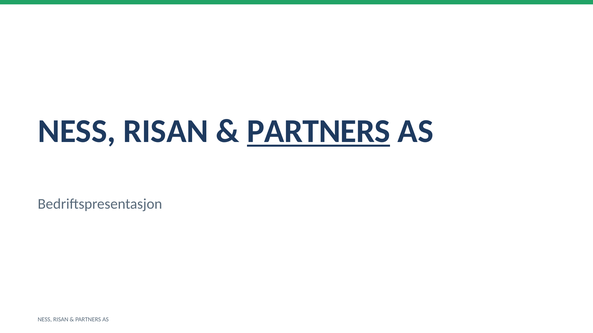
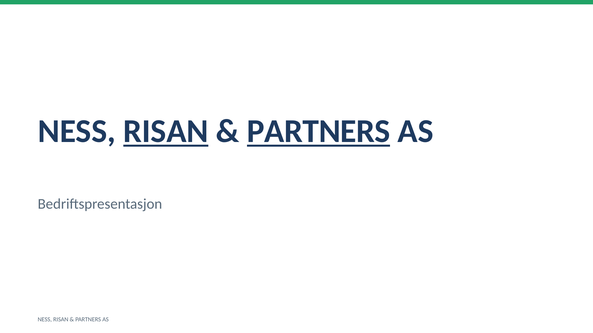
RISAN at (166, 132) underline: none -> present
